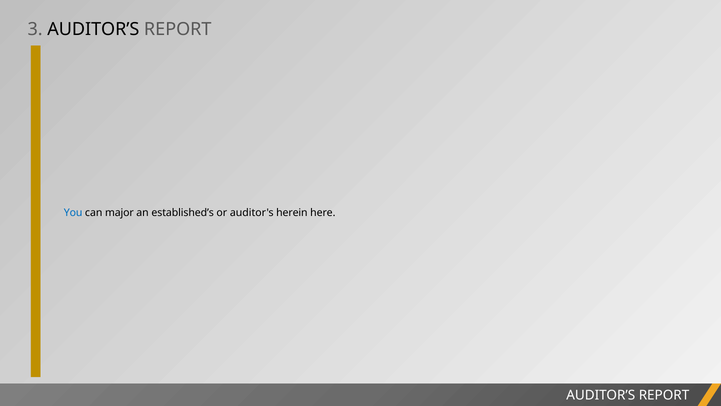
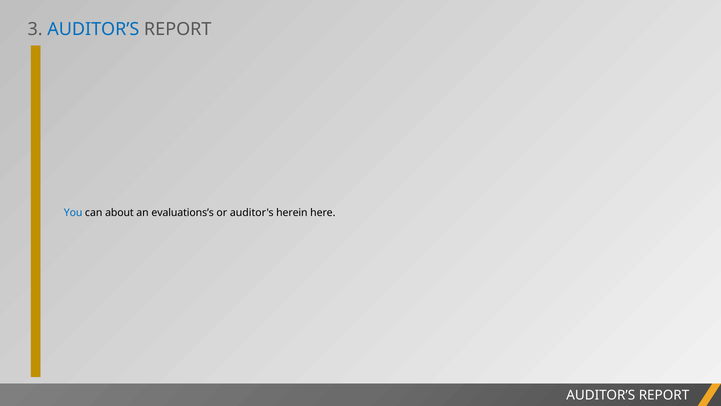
AUDITOR’S at (93, 29) colour: black -> blue
major: major -> about
established’s: established’s -> evaluations’s
